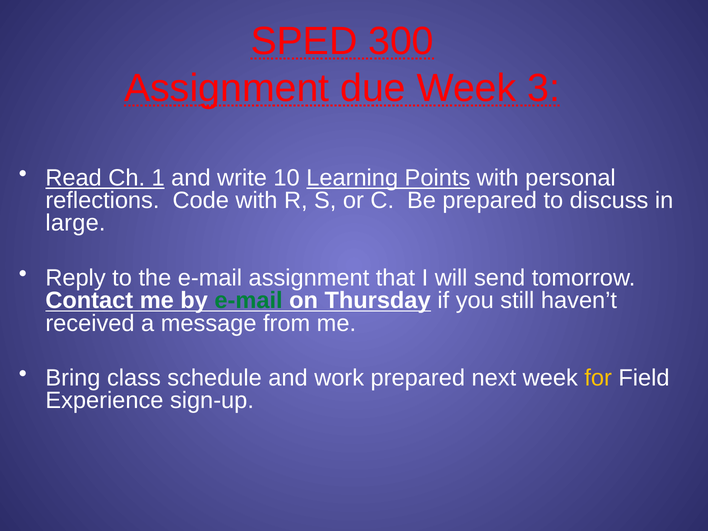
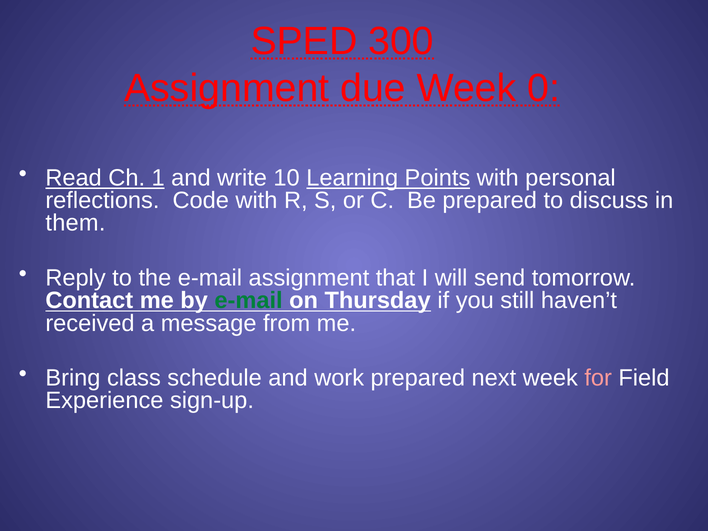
3: 3 -> 0
large: large -> them
for colour: yellow -> pink
